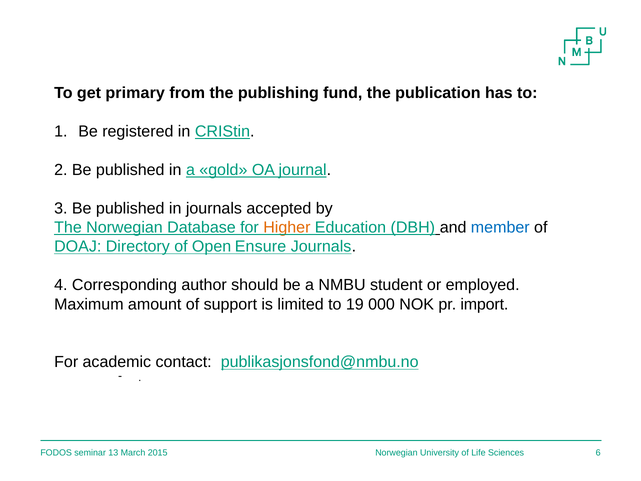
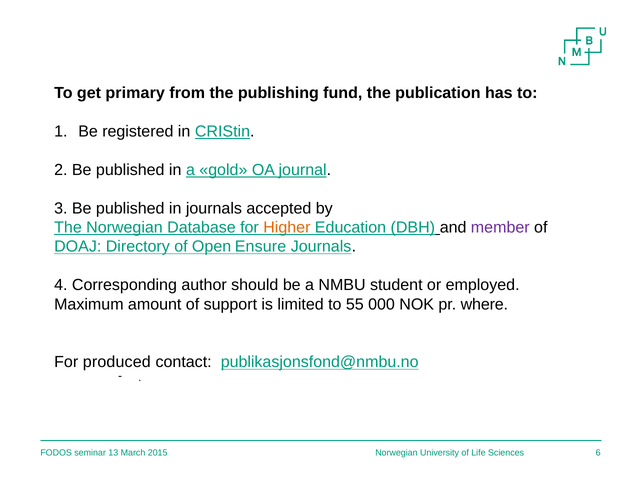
member colour: blue -> purple
19: 19 -> 55
import: import -> where
academic: academic -> produced
